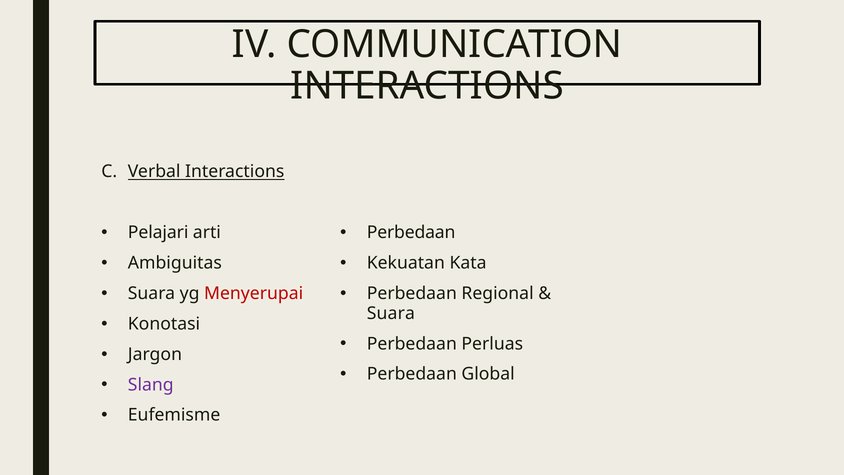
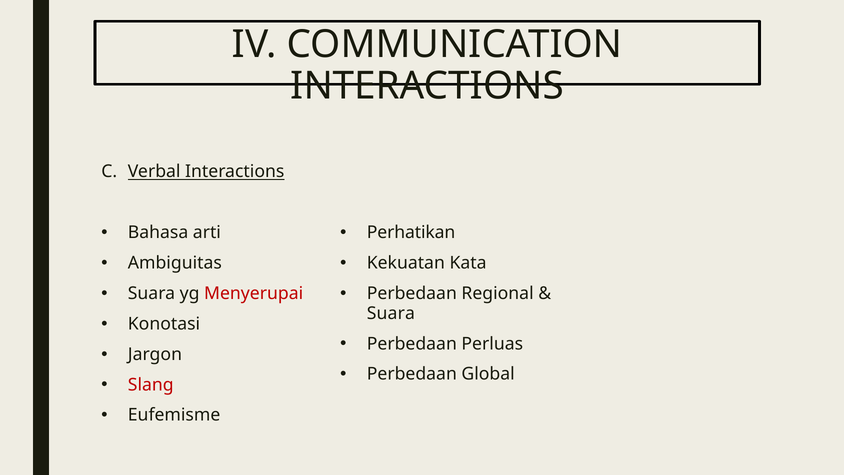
Pelajari: Pelajari -> Bahasa
Perbedaan at (411, 232): Perbedaan -> Perhatikan
Slang colour: purple -> red
